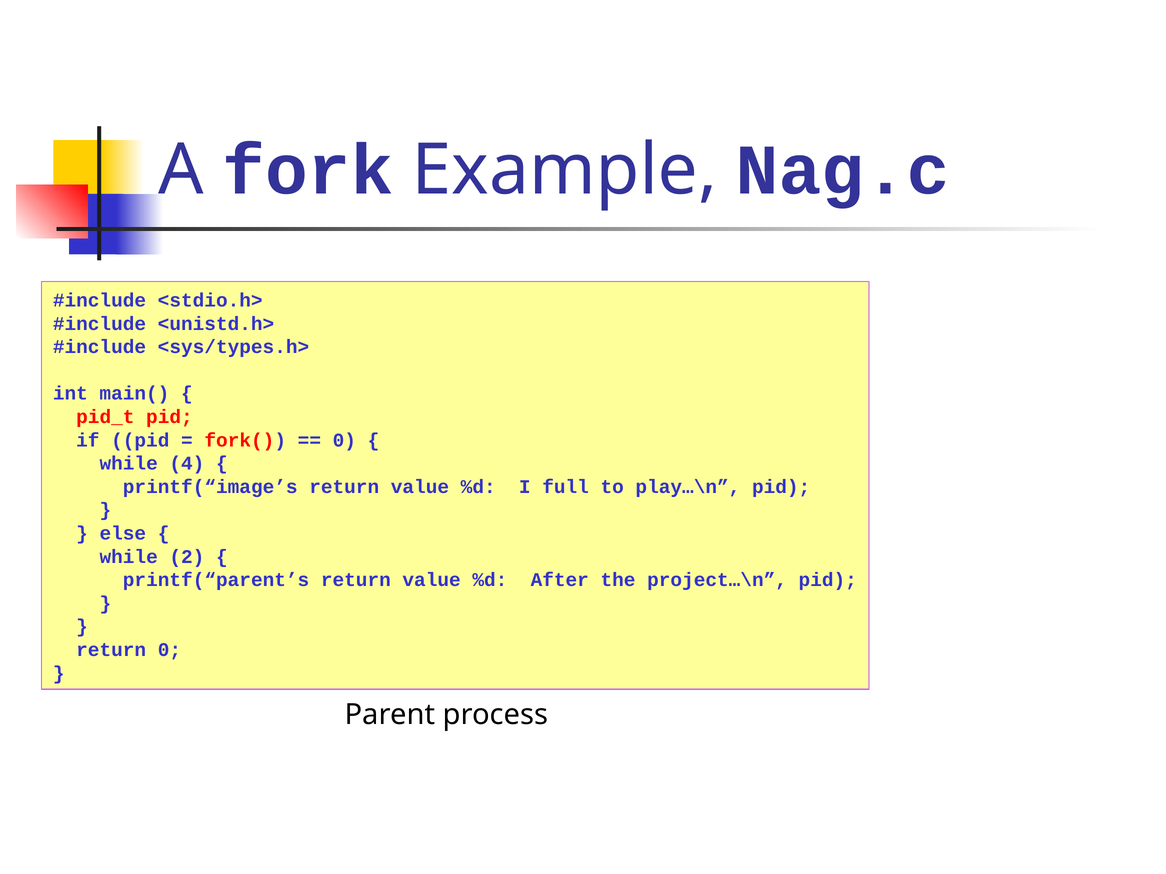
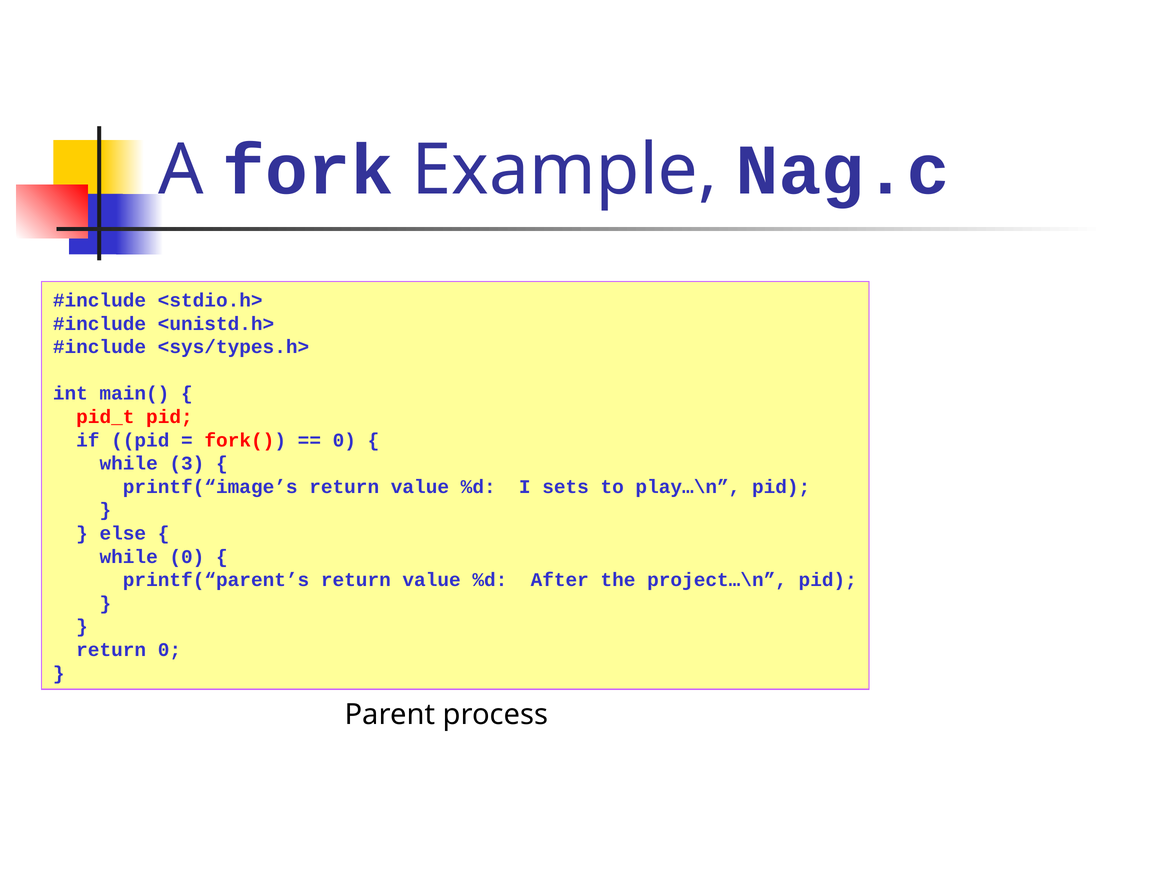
4: 4 -> 3
full: full -> sets
while 2: 2 -> 0
